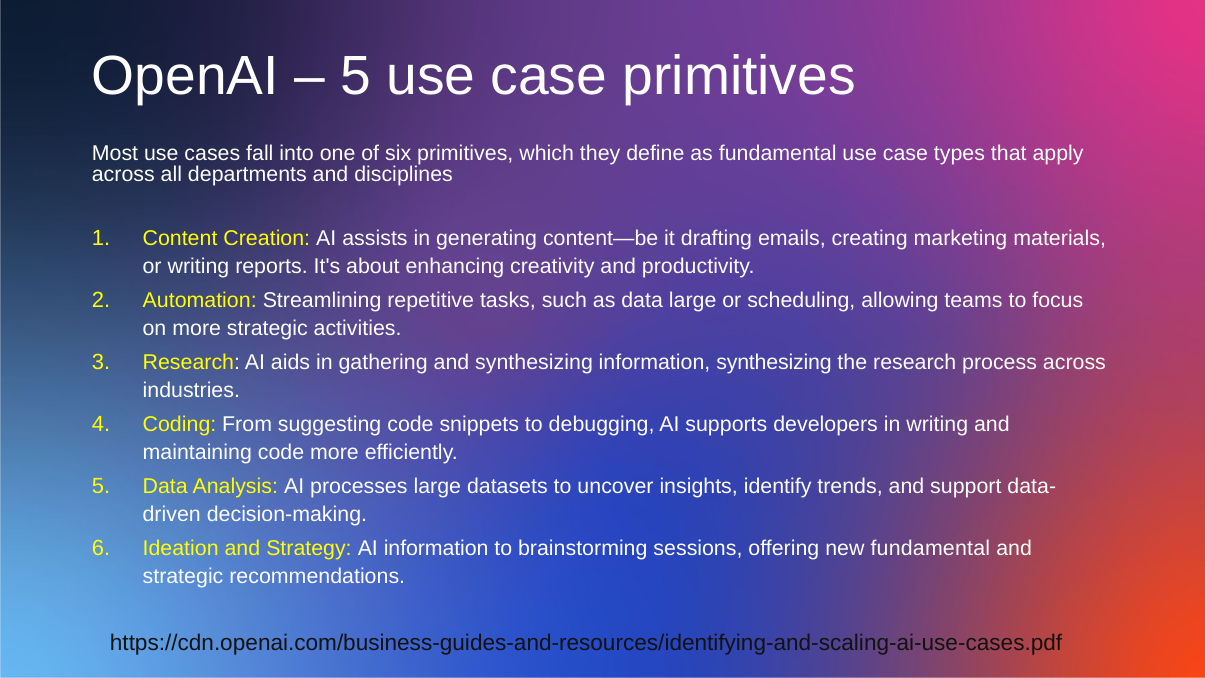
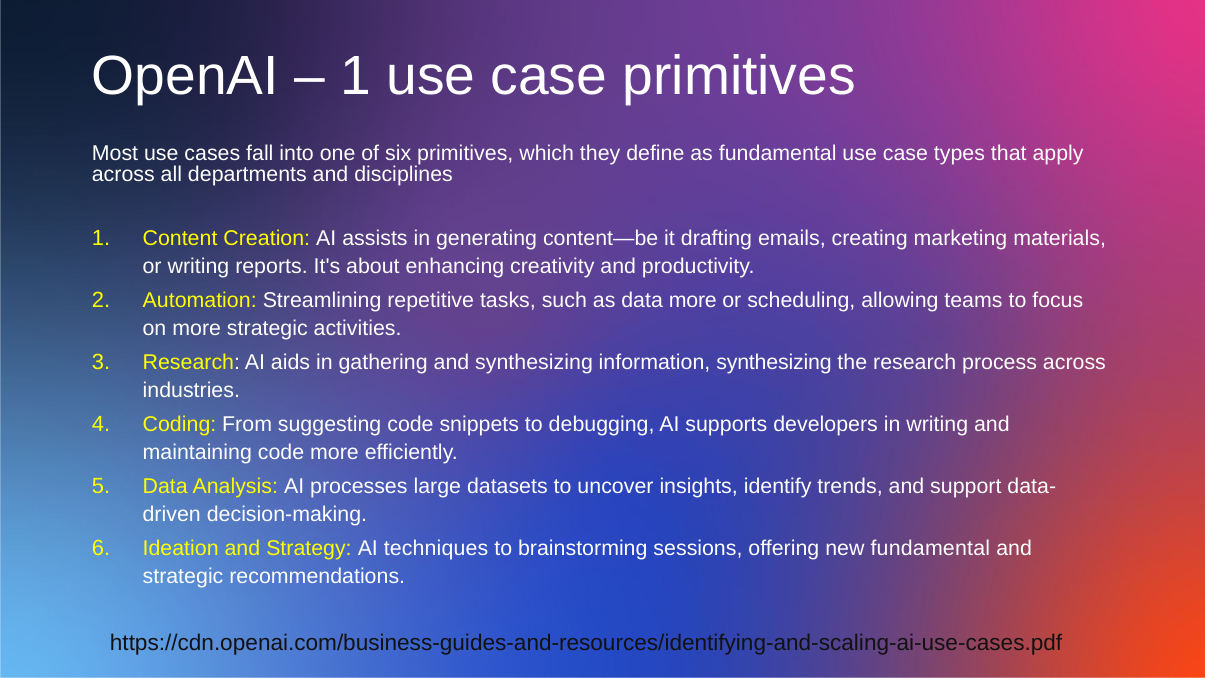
5 at (356, 76): 5 -> 1
data large: large -> more
AI information: information -> techniques
